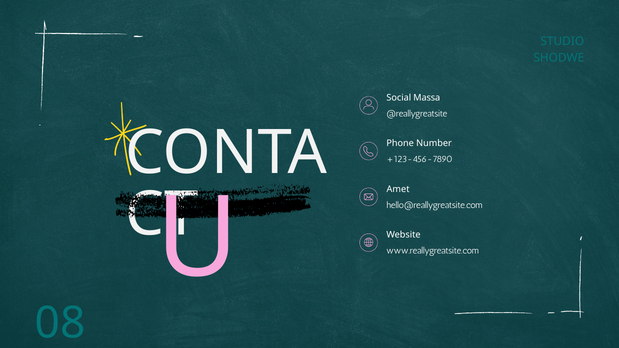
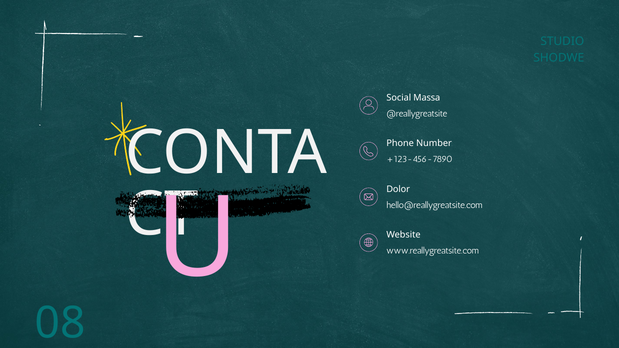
Amet: Amet -> Dolor
